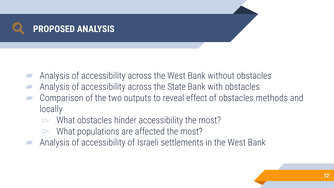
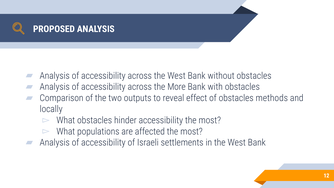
State: State -> More
